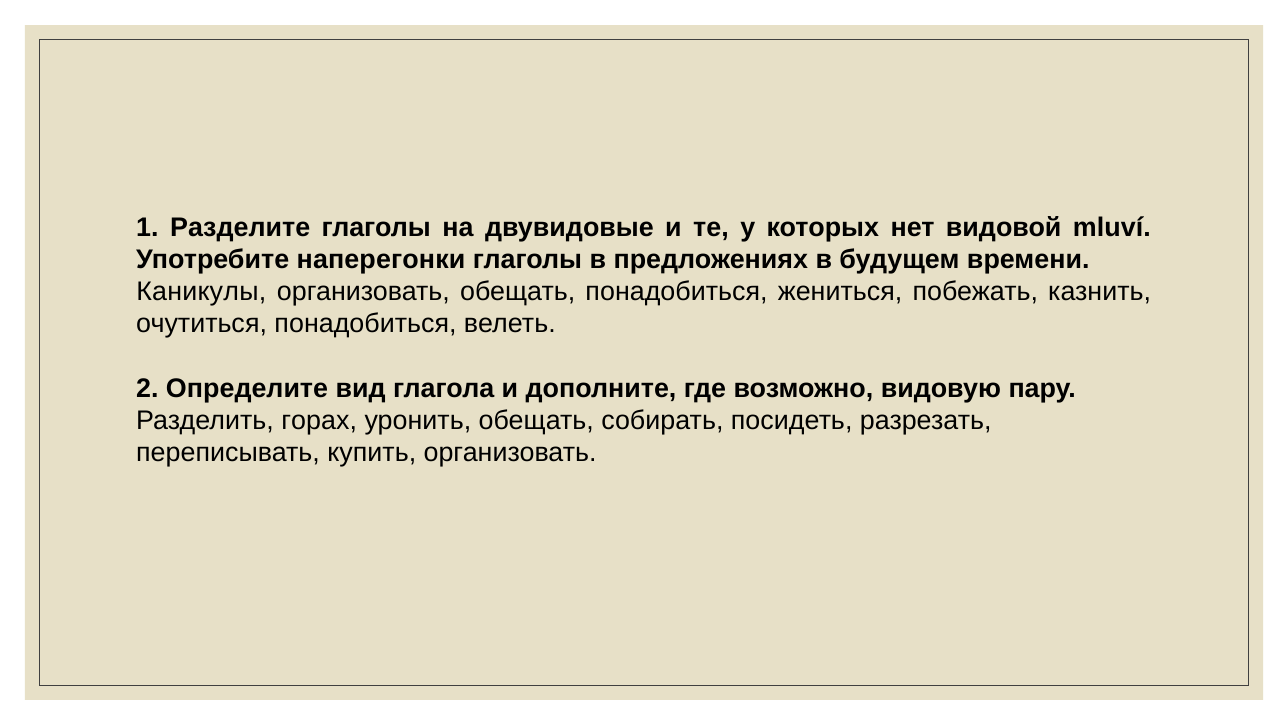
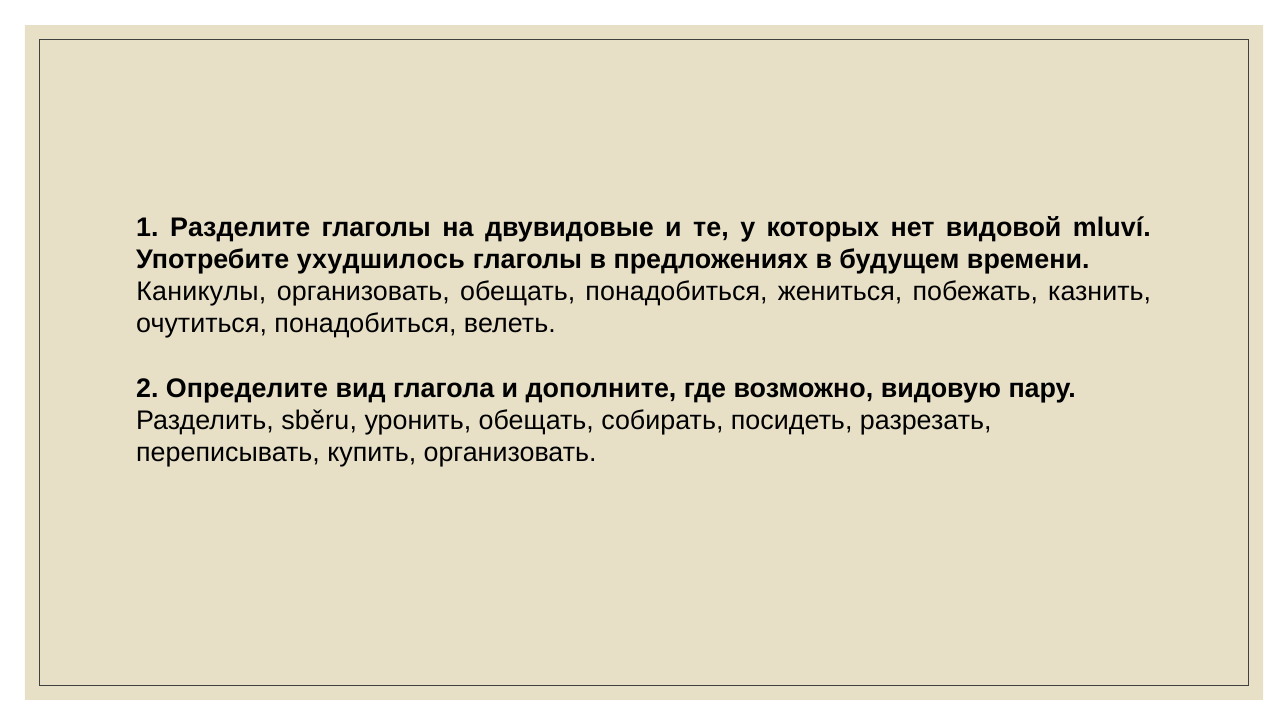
наперегонки: наперегонки -> ухудшилось
горах: горах -> sběru
